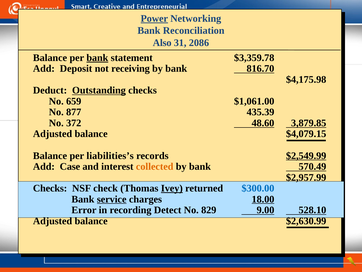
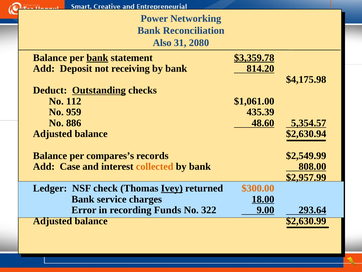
Power underline: present -> none
2086: 2086 -> 2080
$3,359.78 underline: none -> present
816.70: 816.70 -> 814.20
659: 659 -> 112
877: 877 -> 959
372: 372 -> 886
3,879.85: 3,879.85 -> 5,354.57
$4,079.15: $4,079.15 -> $2,630.94
liabilities’s: liabilities’s -> compares’s
$2,549.99 underline: present -> none
570.49: 570.49 -> 808.00
Checks at (50, 188): Checks -> Ledger
$300.00 colour: blue -> orange
service underline: present -> none
Detect: Detect -> Funds
829: 829 -> 322
528.10: 528.10 -> 293.64
